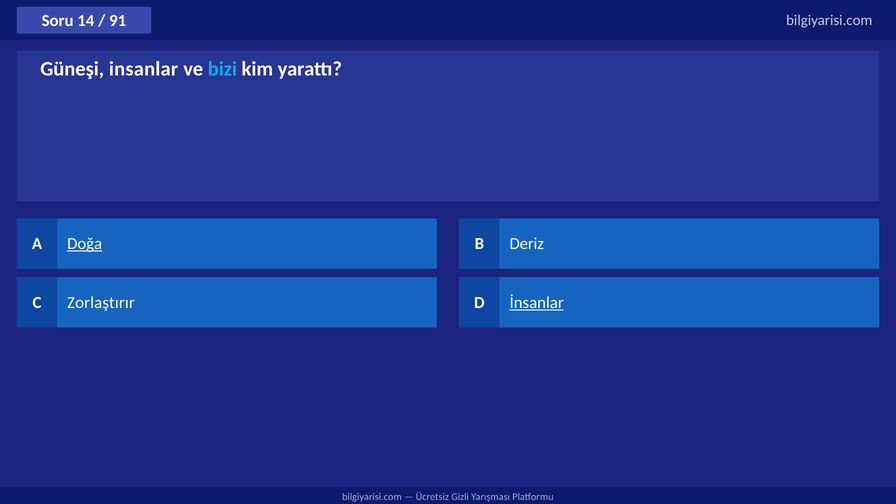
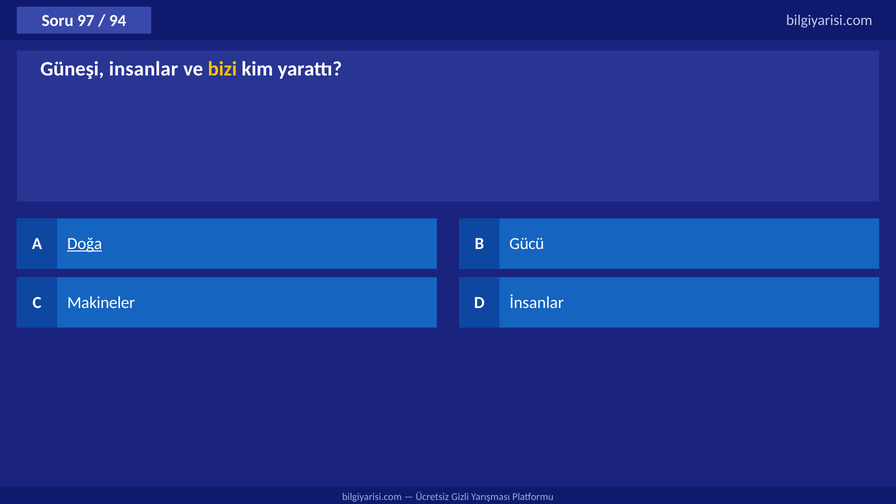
14: 14 -> 97
91: 91 -> 94
bizi colour: light blue -> yellow
Deriz: Deriz -> Gücü
Zorlaştırır: Zorlaştırır -> Makineler
İnsanlar underline: present -> none
